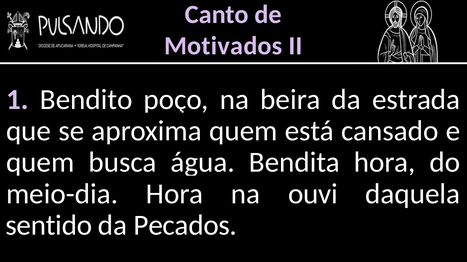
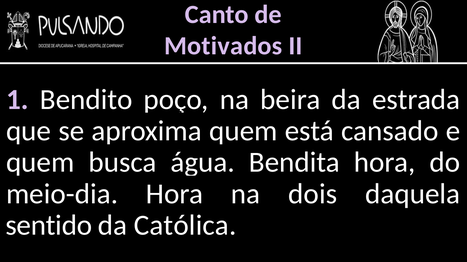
ouvi: ouvi -> dois
Pecados: Pecados -> Católica
